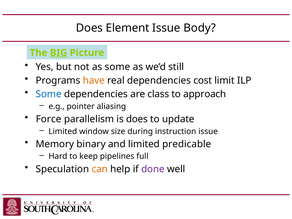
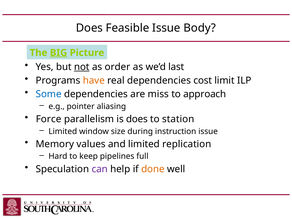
Element: Element -> Feasible
not underline: none -> present
as some: some -> order
still: still -> last
class: class -> miss
update: update -> station
binary: binary -> values
predicable: predicable -> replication
can colour: orange -> purple
done colour: purple -> orange
